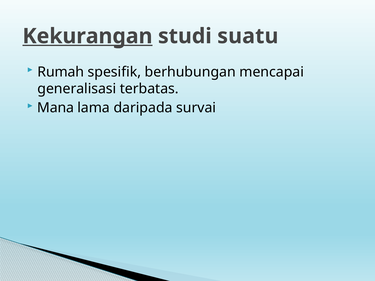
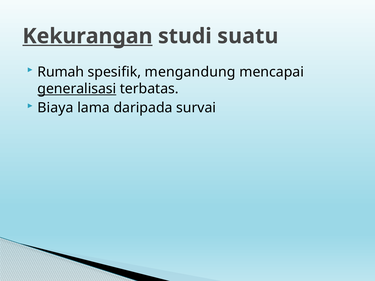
berhubungan: berhubungan -> mengandung
generalisasi underline: none -> present
Mana: Mana -> Biaya
